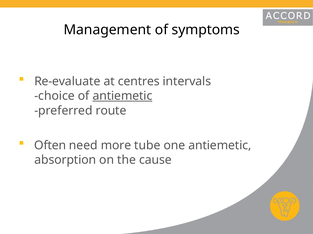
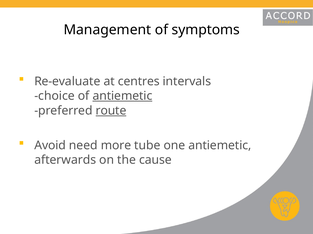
route underline: none -> present
Often: Often -> Avoid
absorption: absorption -> afterwards
